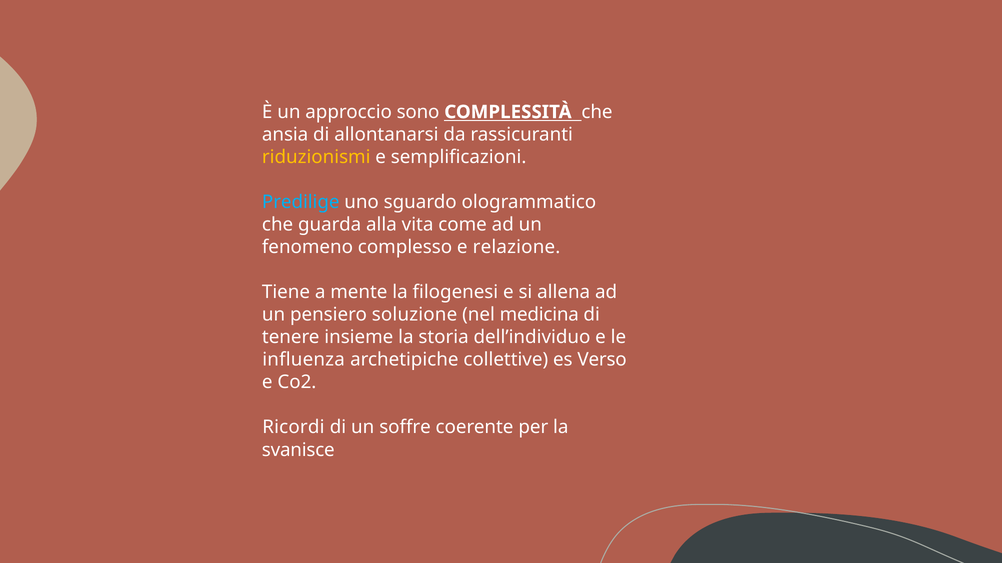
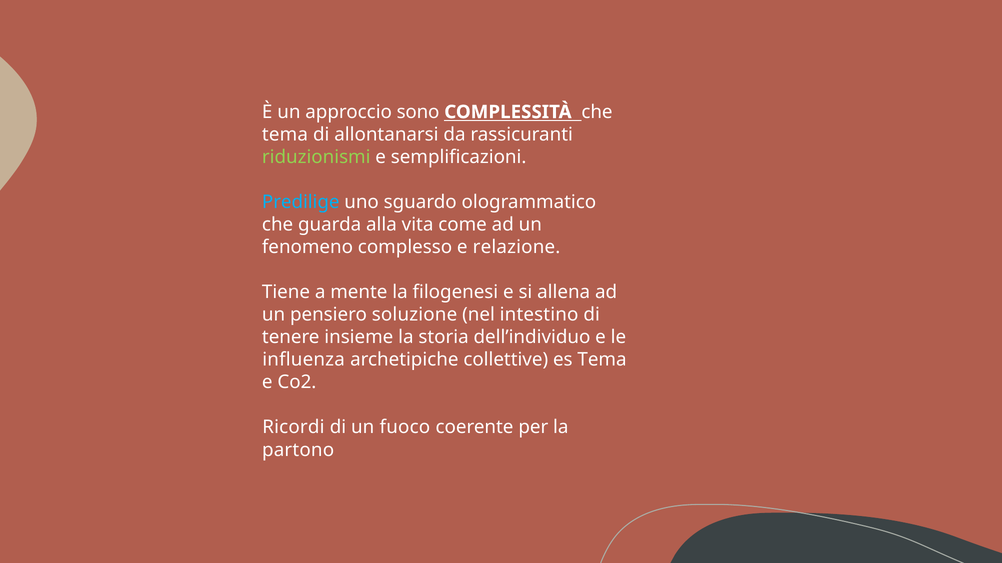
ansia at (285, 135): ansia -> tema
riduzionismi colour: yellow -> light green
medicina: medicina -> intestino
es Verso: Verso -> Tema
soffre: soffre -> fuoco
svanisce: svanisce -> partono
